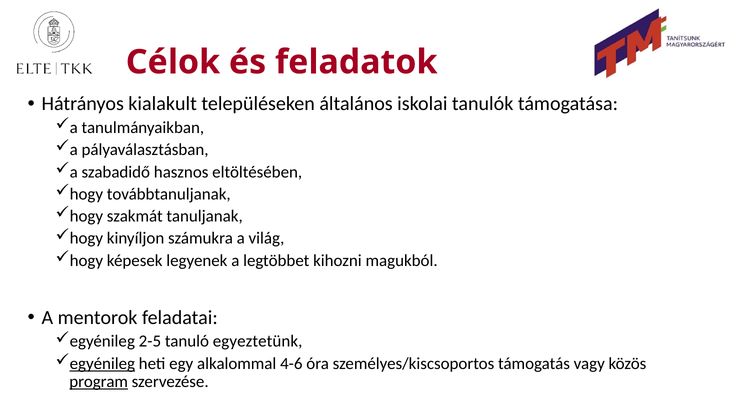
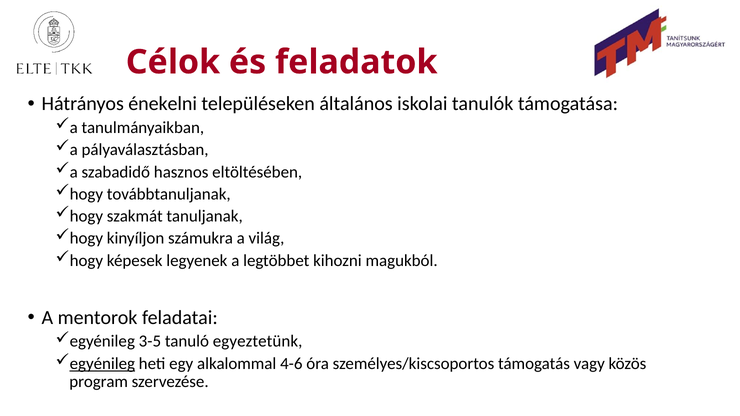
kialakult: kialakult -> énekelni
2-5: 2-5 -> 3-5
program underline: present -> none
